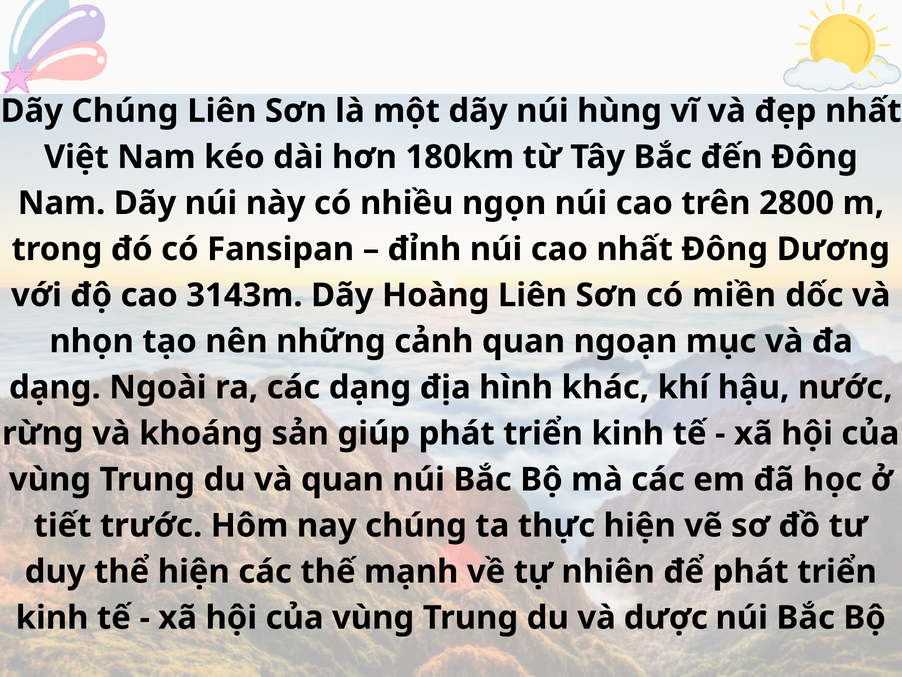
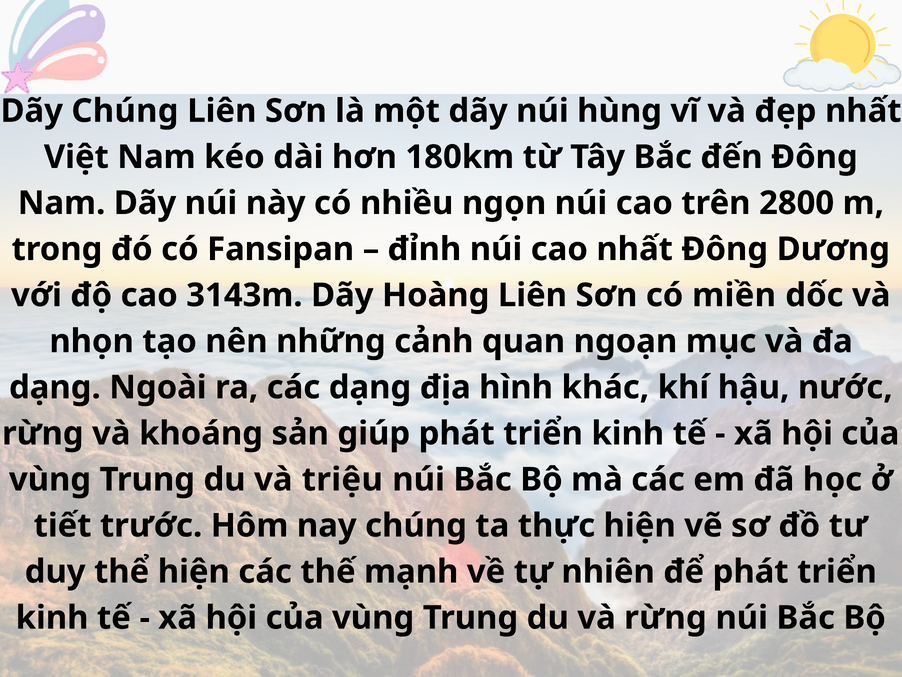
và quan: quan -> triệu
và dược: dược -> rừng
